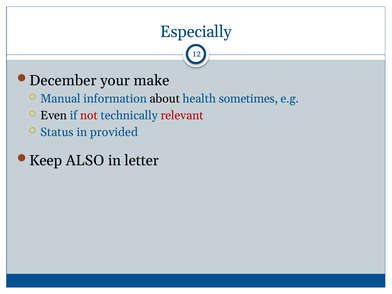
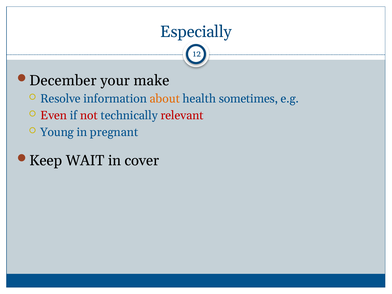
Manual: Manual -> Resolve
about colour: black -> orange
Even colour: black -> red
Status: Status -> Young
provided: provided -> pregnant
ALSO: ALSO -> WAIT
letter: letter -> cover
